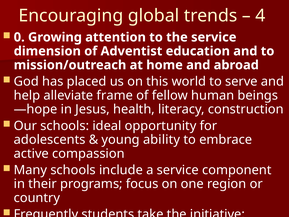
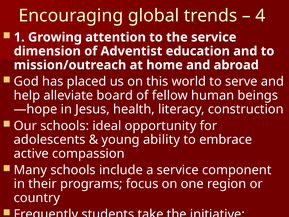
0: 0 -> 1
frame: frame -> board
